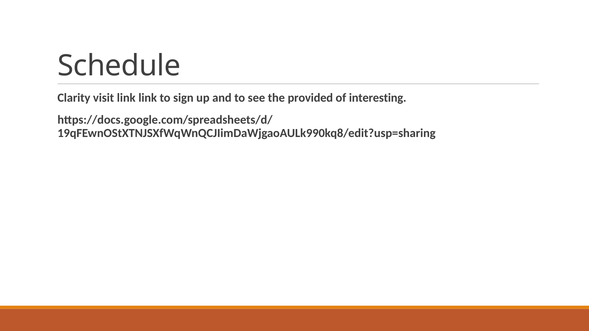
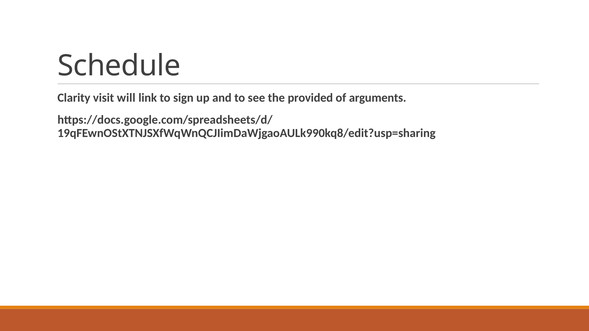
visit link: link -> will
interesting: interesting -> arguments
